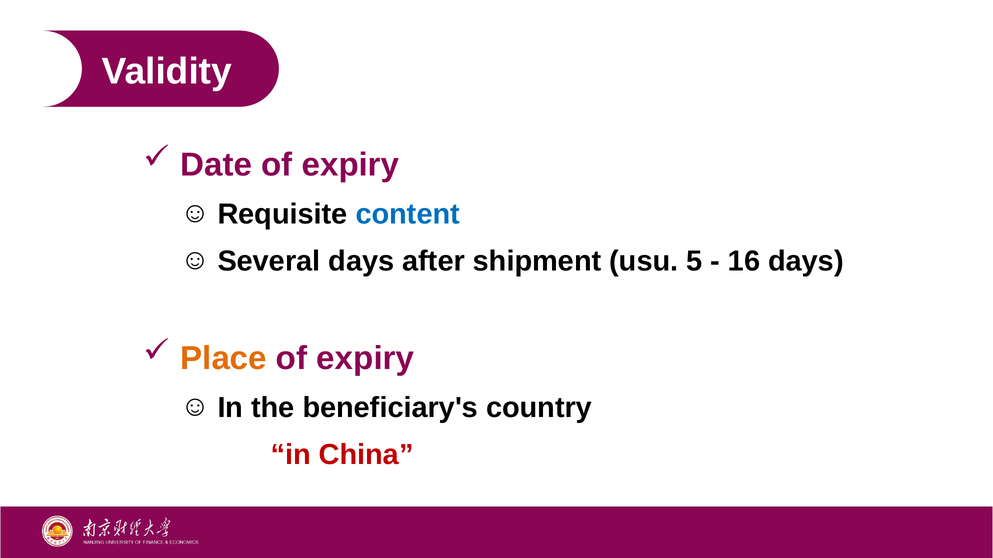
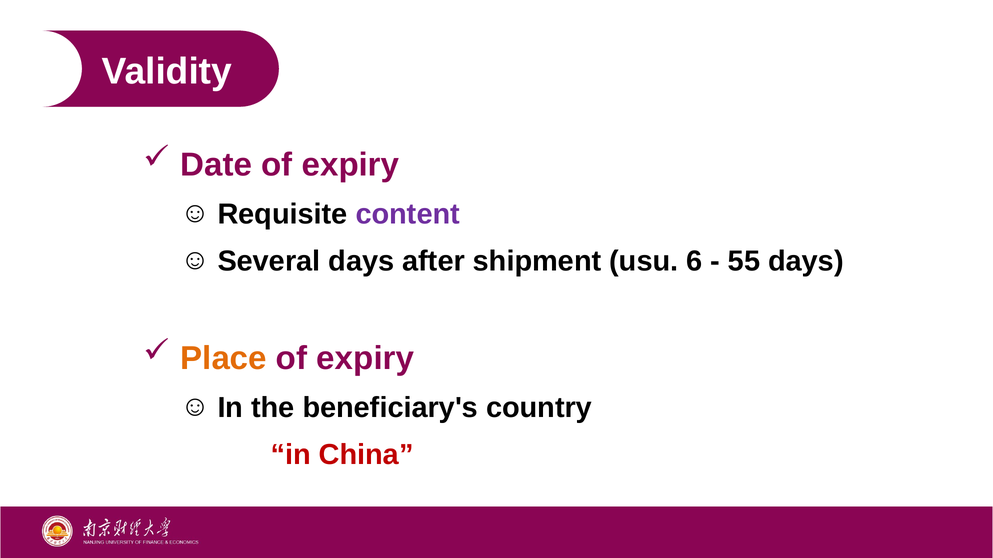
content colour: blue -> purple
5: 5 -> 6
16: 16 -> 55
